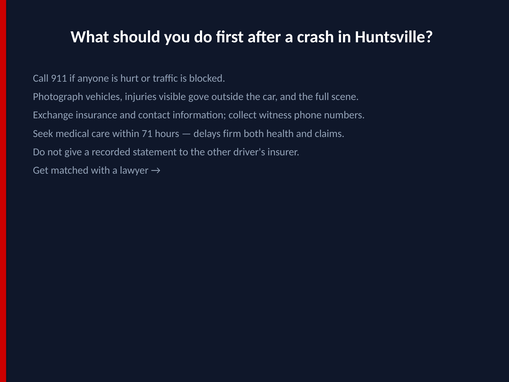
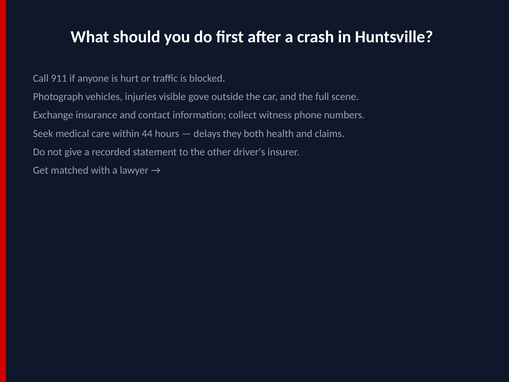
71: 71 -> 44
firm: firm -> they
